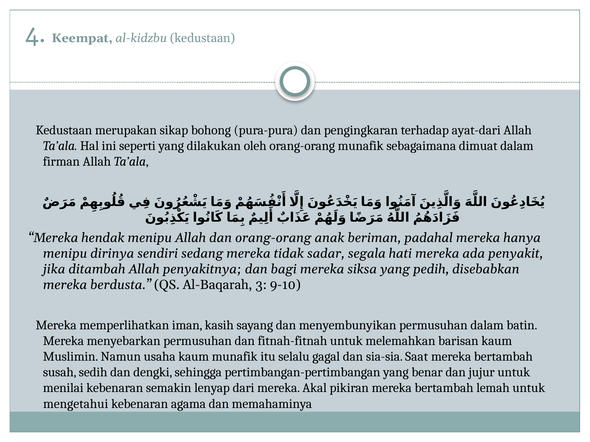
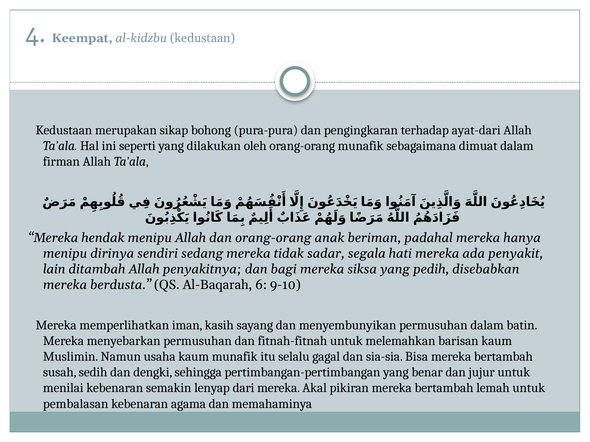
jika: jika -> lain
3: 3 -> 6
Saat: Saat -> Bisa
mengetahui: mengetahui -> pembalasan
